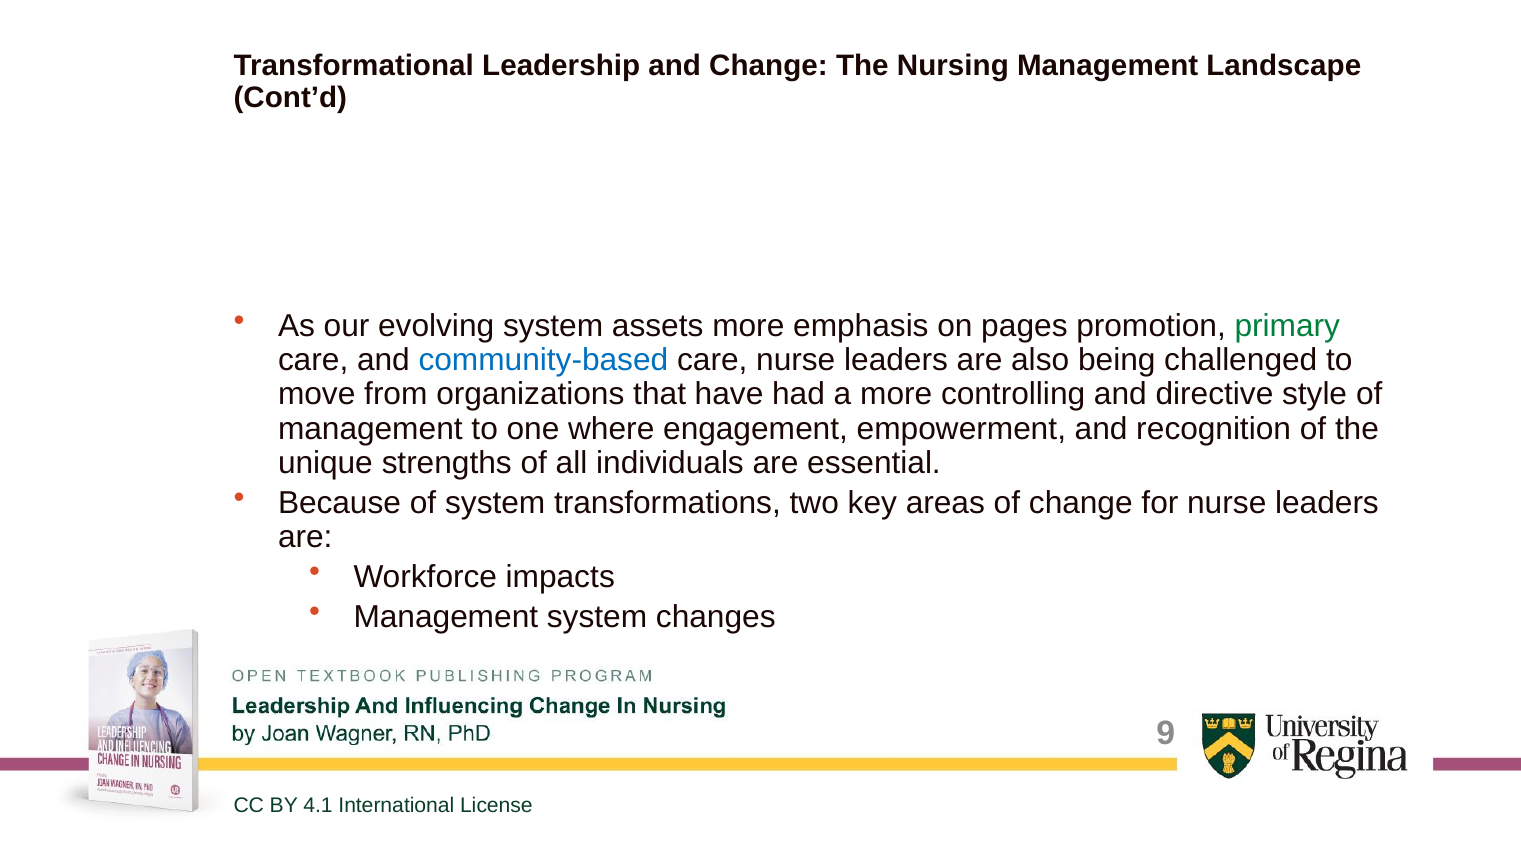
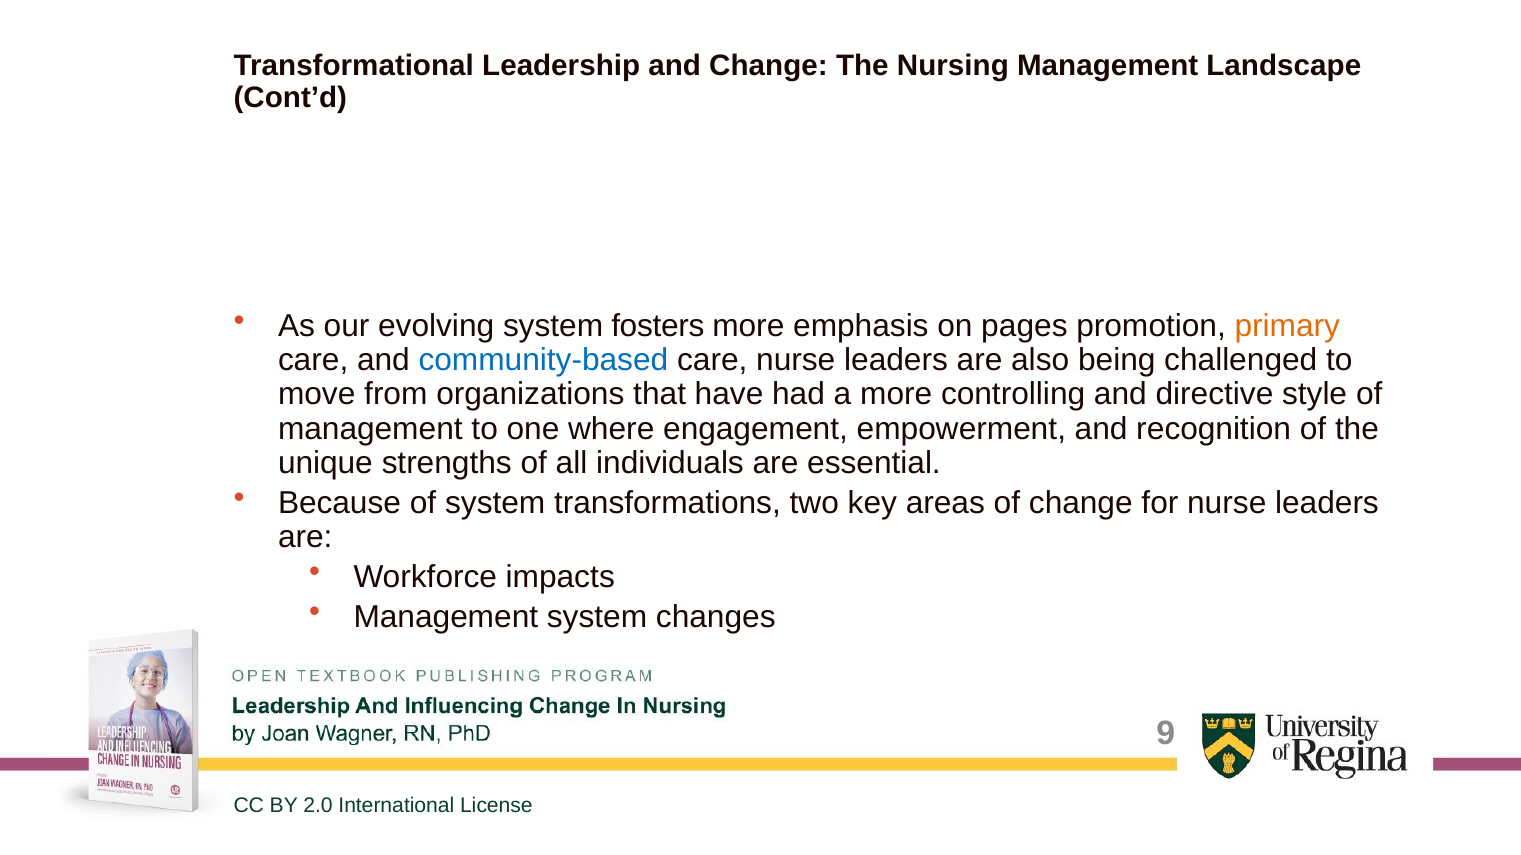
assets: assets -> fosters
primary colour: green -> orange
4.1: 4.1 -> 2.0
